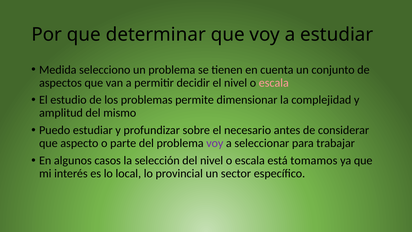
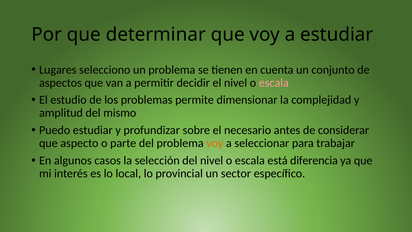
Medida: Medida -> Lugares
voy at (215, 143) colour: purple -> orange
tomamos: tomamos -> diferencia
